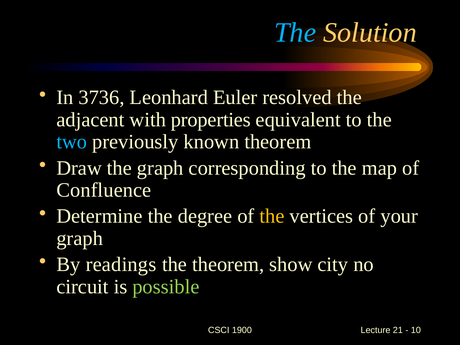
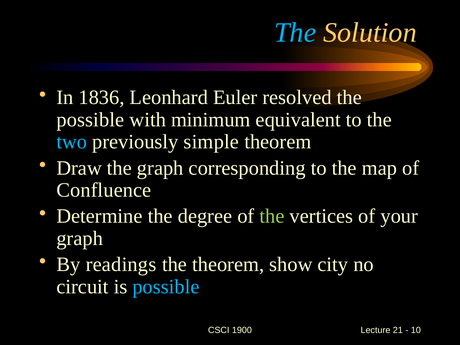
3736: 3736 -> 1836
adjacent at (90, 120): adjacent -> possible
properties: properties -> minimum
known: known -> simple
the at (272, 216) colour: yellow -> light green
possible at (166, 287) colour: light green -> light blue
